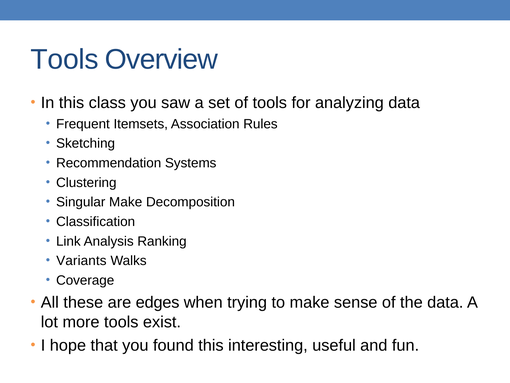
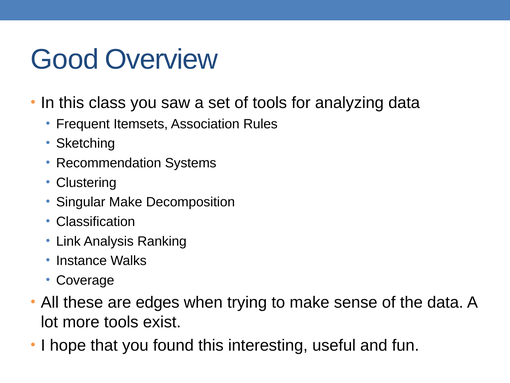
Tools at (65, 59): Tools -> Good
Variants: Variants -> Instance
